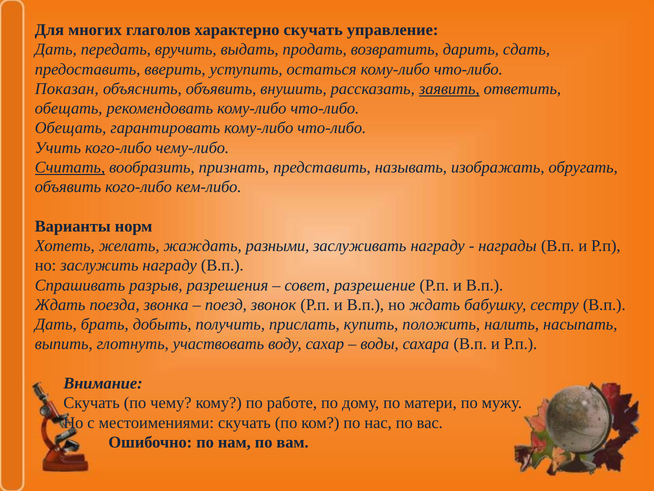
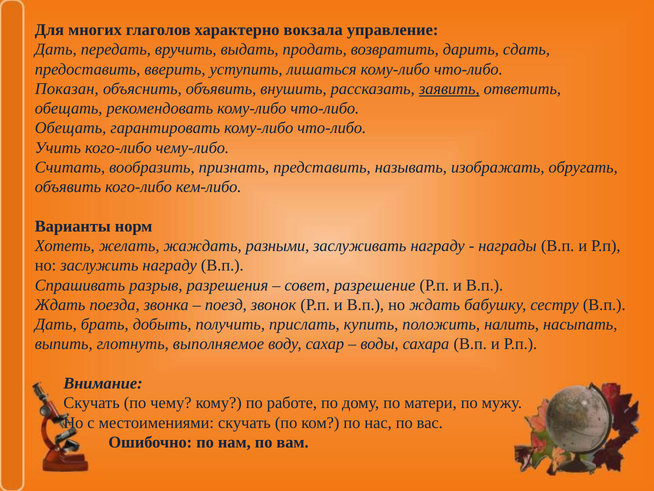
характерно скучать: скучать -> вокзала
остаться: остаться -> лишаться
Считать underline: present -> none
участвовать: участвовать -> выполняемое
